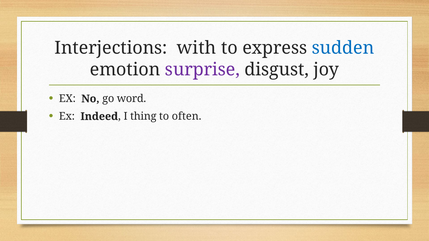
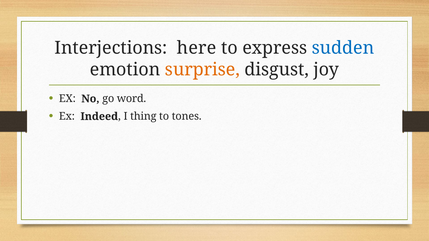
with: with -> here
surprise colour: purple -> orange
often: often -> tones
